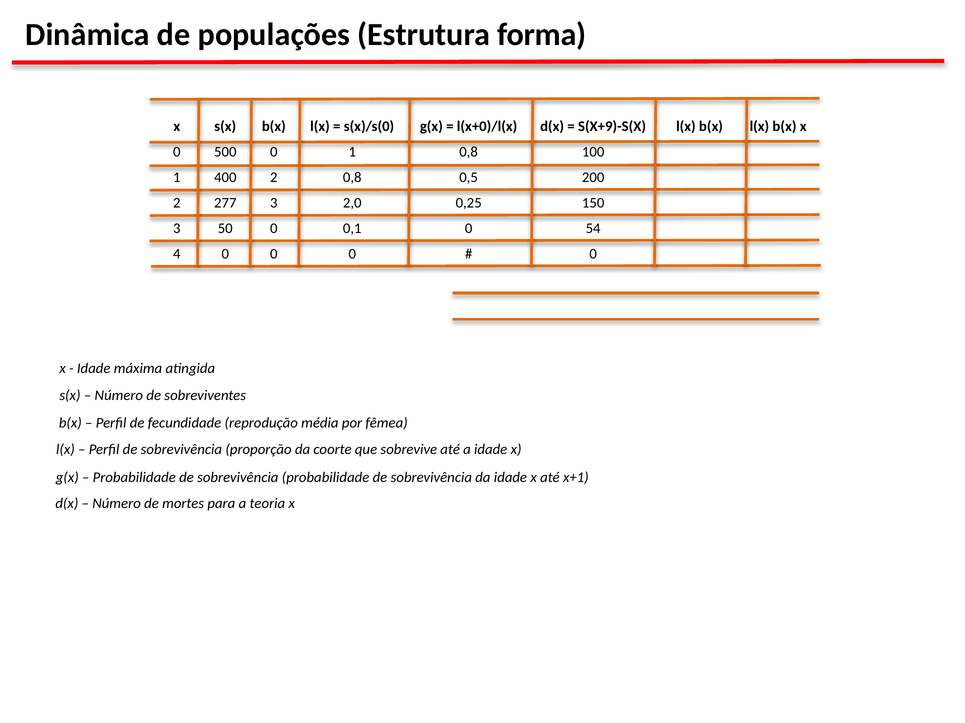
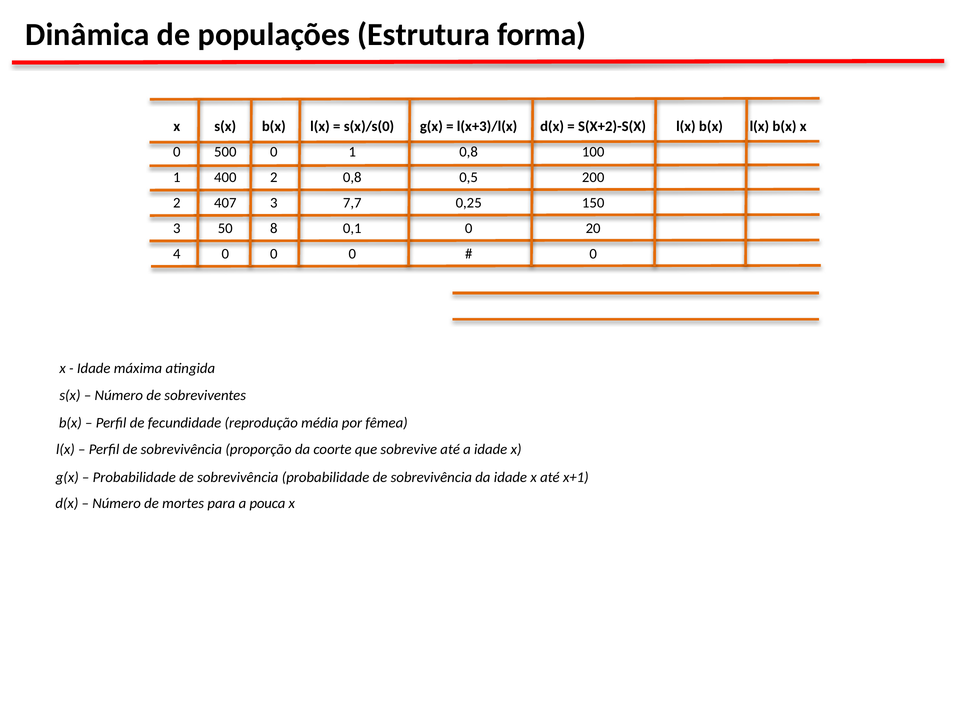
l(x+0)/l(x: l(x+0)/l(x -> l(x+3)/l(x
S(X+9)-S(X: S(X+9)-S(X -> S(X+2)-S(X
277: 277 -> 407
2,0: 2,0 -> 7,7
50 0: 0 -> 8
54: 54 -> 20
teoria: teoria -> pouca
